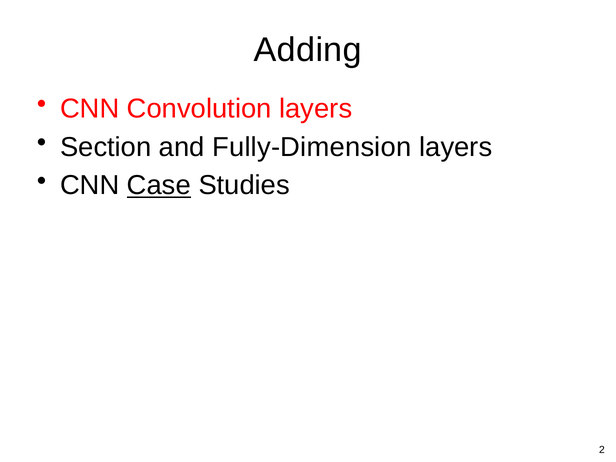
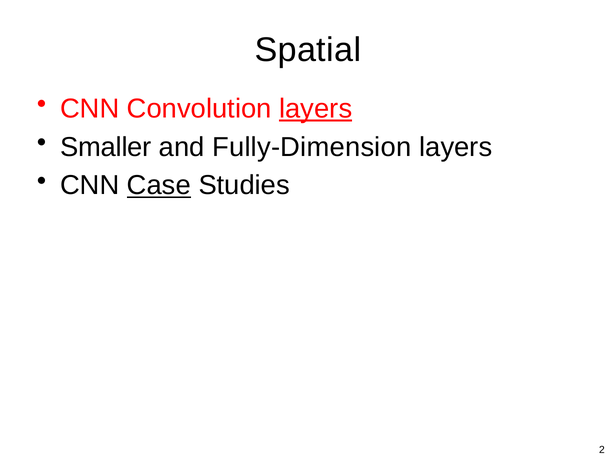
Adding: Adding -> Spatial
layers at (316, 109) underline: none -> present
Section: Section -> Smaller
